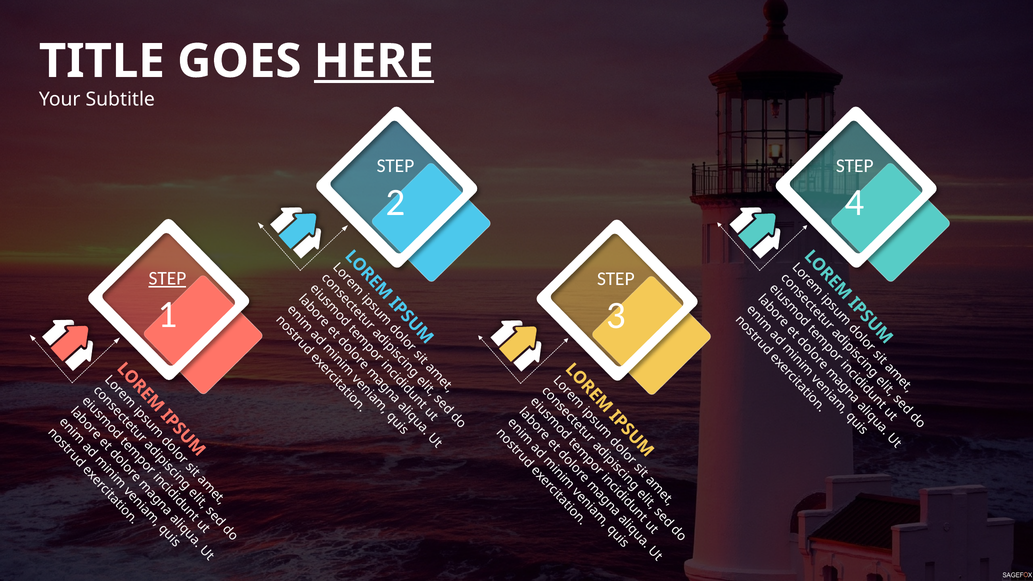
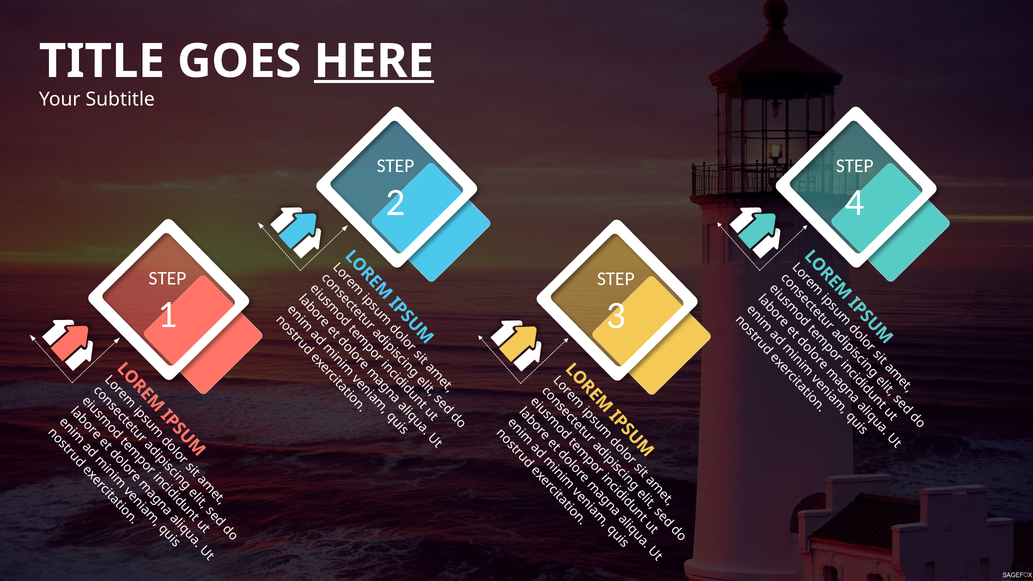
STEP at (167, 278) underline: present -> none
